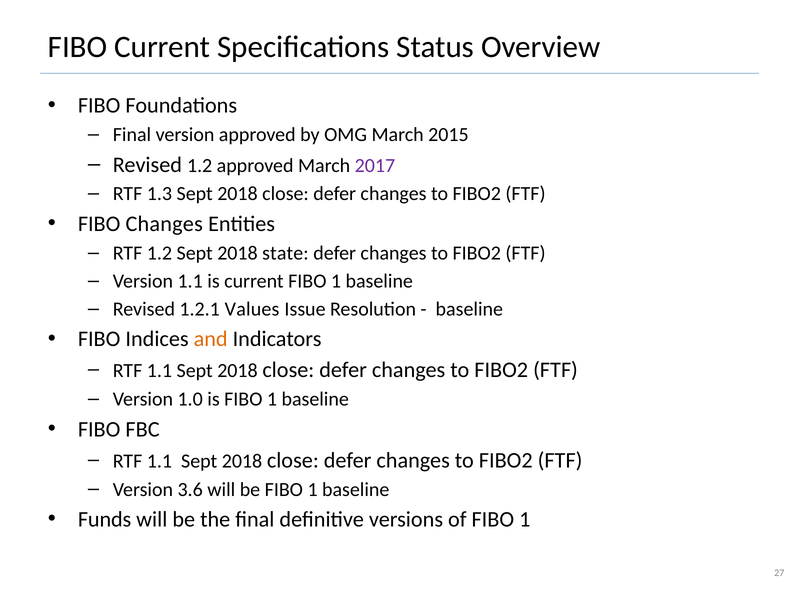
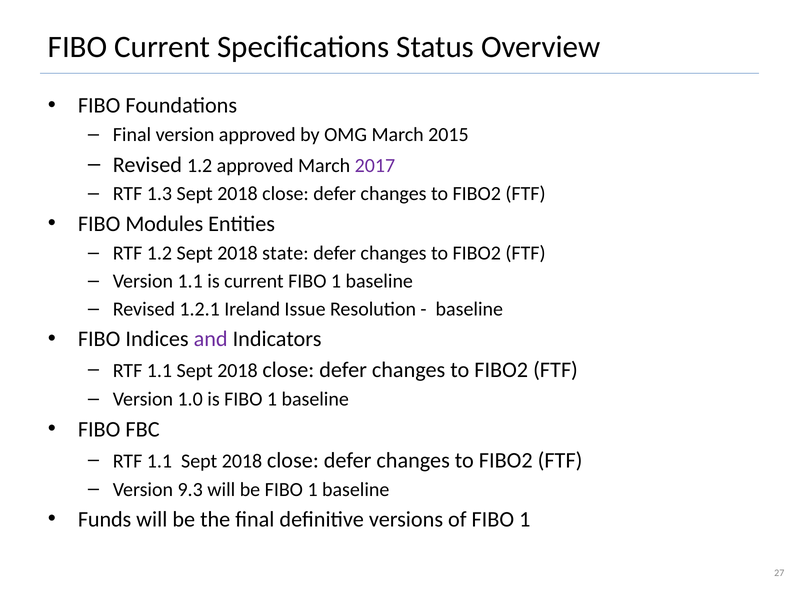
FIBO Changes: Changes -> Modules
Values: Values -> Ireland
and colour: orange -> purple
3.6: 3.6 -> 9.3
